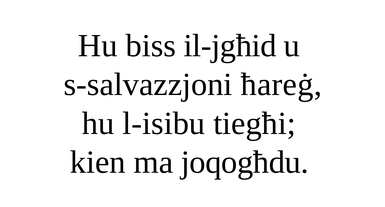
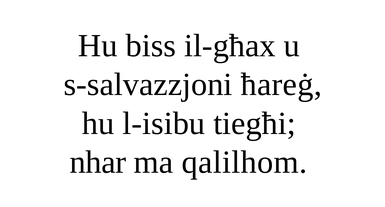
il-jgħid: il-jgħid -> il-għax
kien: kien -> nhar
joqogħdu: joqogħdu -> qalilhom
